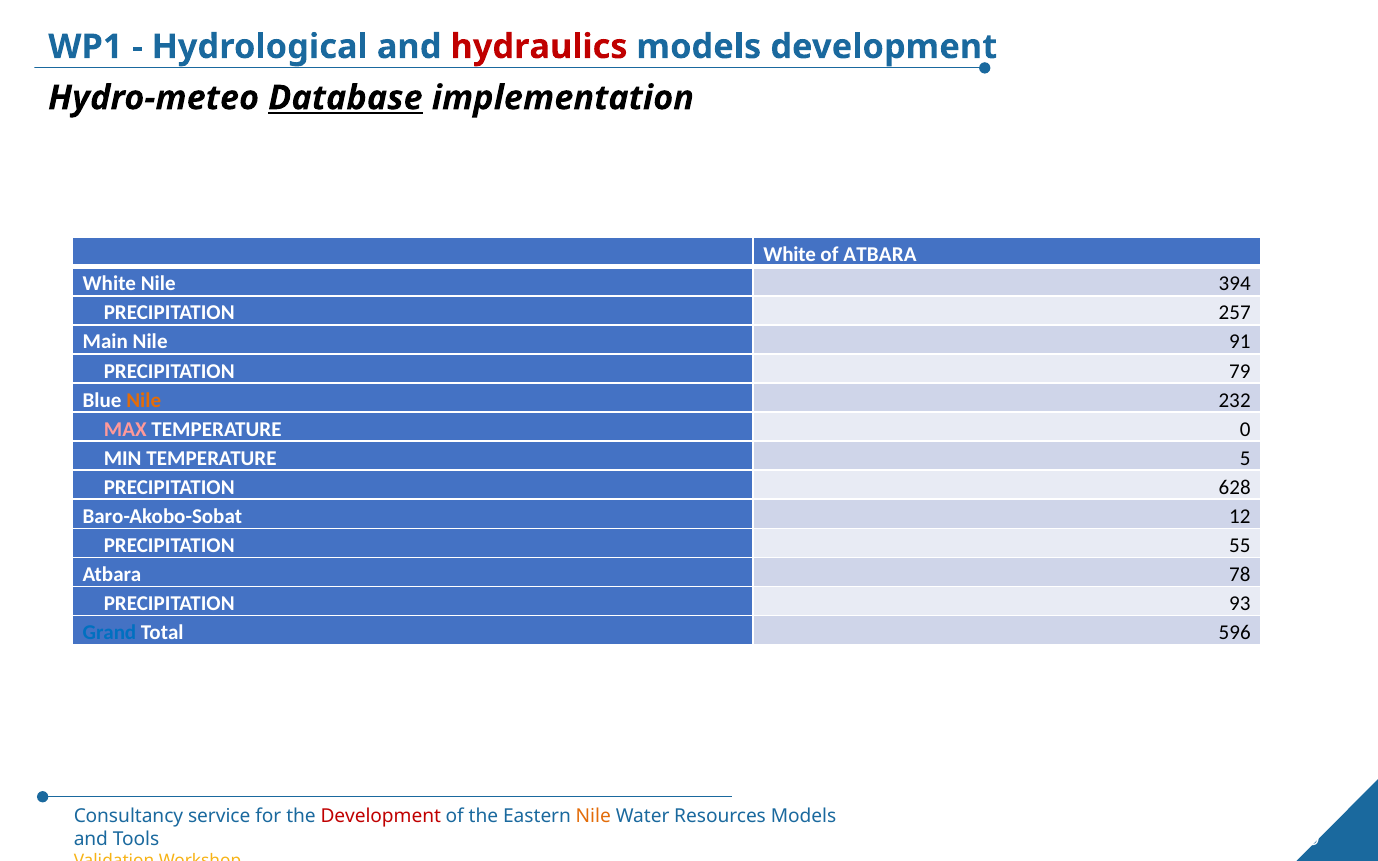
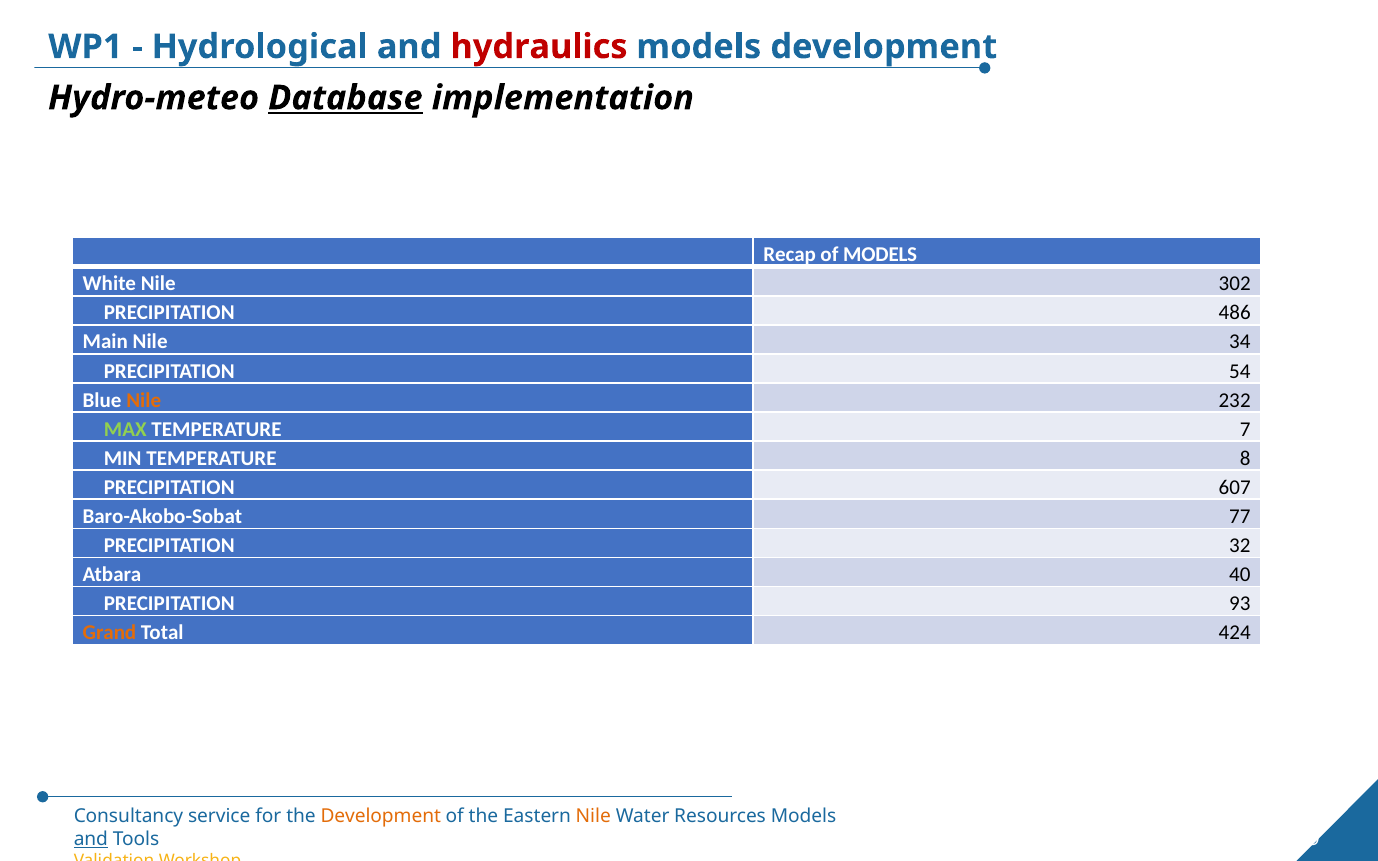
White at (790, 255): White -> Recap
of ATBARA: ATBARA -> MODELS
394: 394 -> 302
257: 257 -> 486
91: 91 -> 34
79: 79 -> 54
MAX colour: pink -> light green
0: 0 -> 7
5: 5 -> 8
628: 628 -> 607
12: 12 -> 77
55: 55 -> 32
78: 78 -> 40
Grand colour: blue -> orange
596: 596 -> 424
Development at (381, 817) colour: red -> orange
and at (91, 840) underline: none -> present
